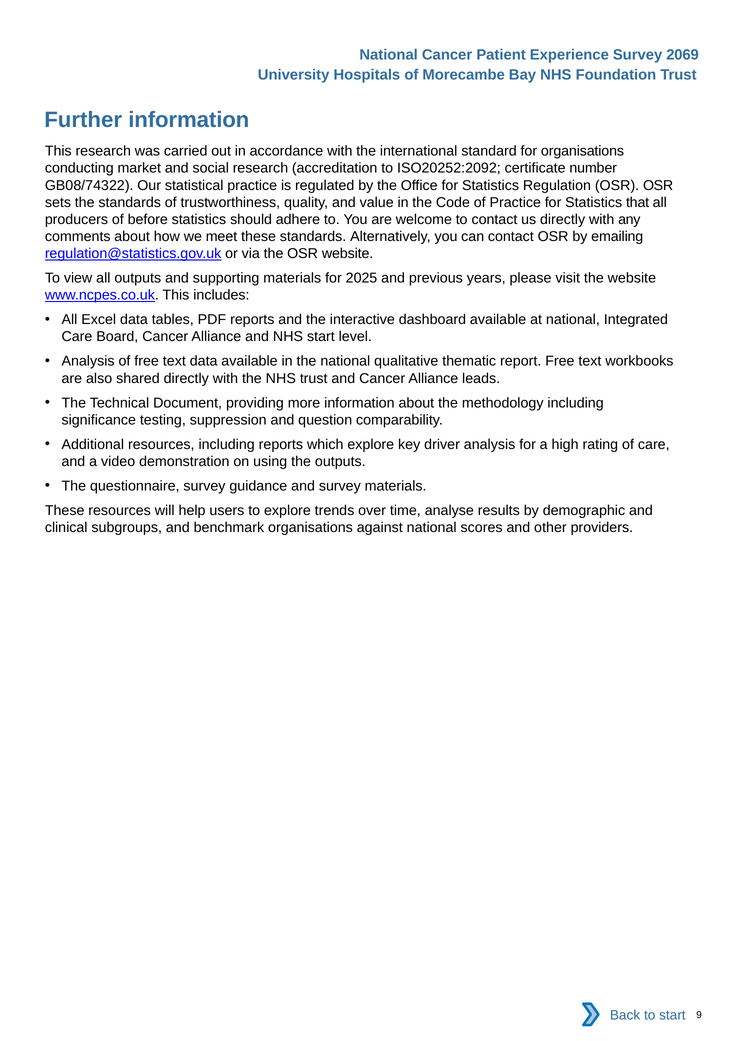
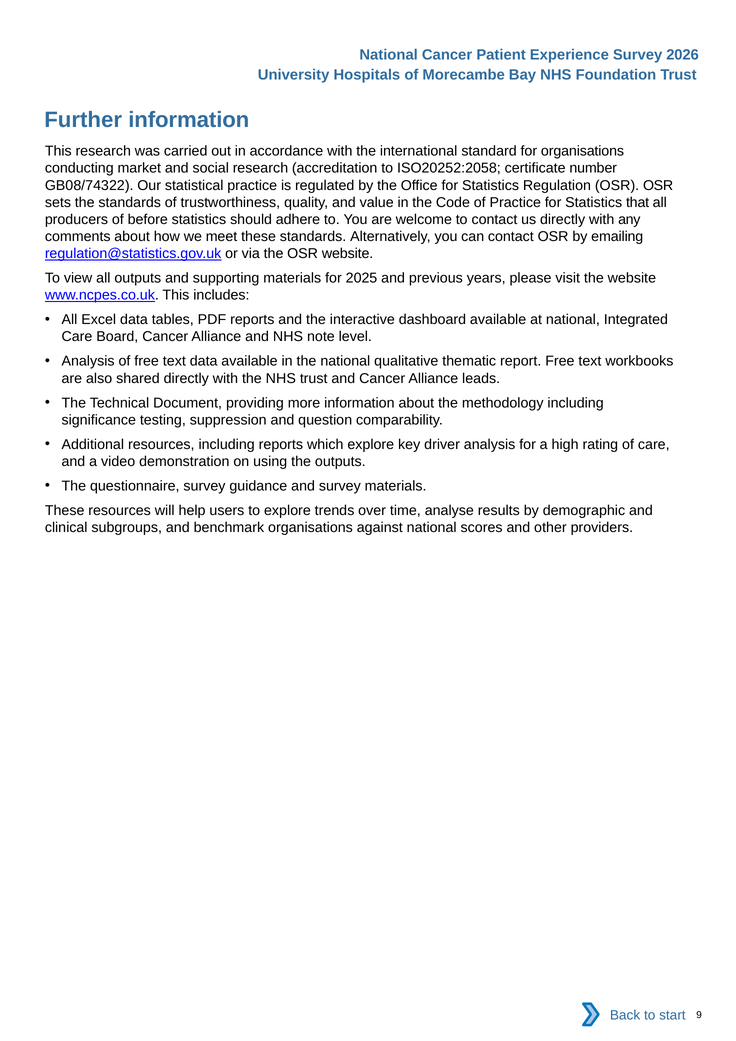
2069: 2069 -> 2026
ISO20252:2092: ISO20252:2092 -> ISO20252:2058
NHS start: start -> note
